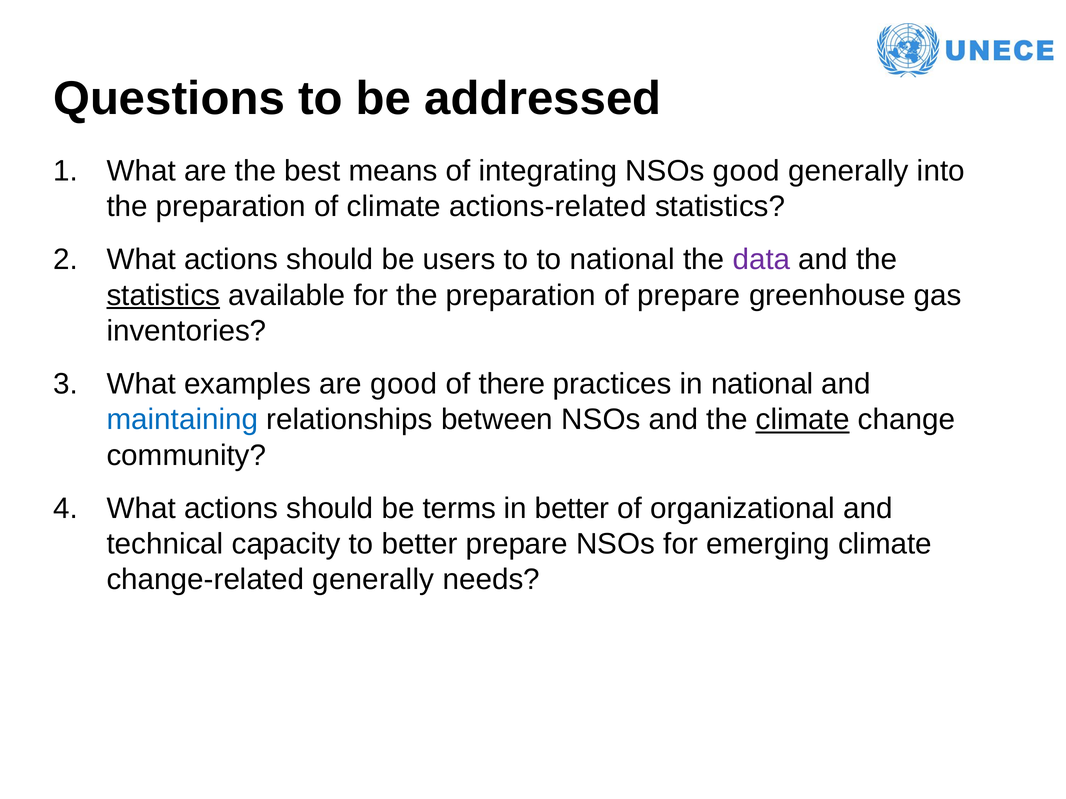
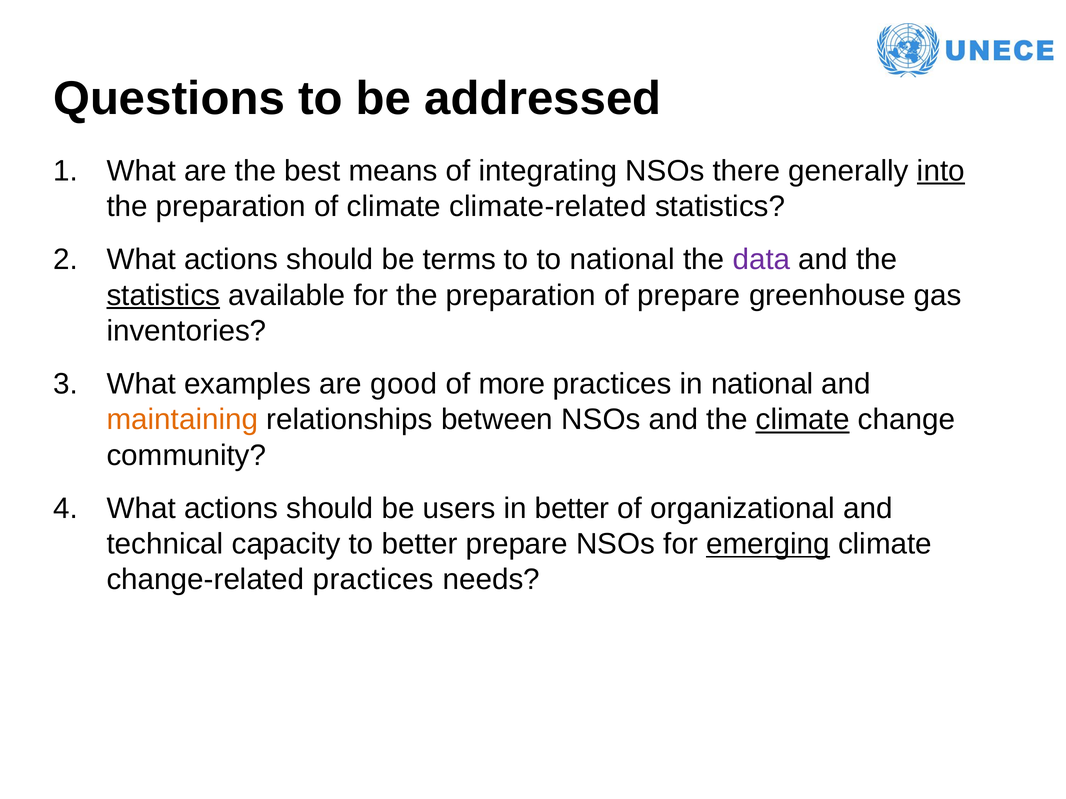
NSOs good: good -> there
into underline: none -> present
actions-related: actions-related -> climate-related
users: users -> terms
there: there -> more
maintaining colour: blue -> orange
terms: terms -> users
emerging underline: none -> present
change-related generally: generally -> practices
